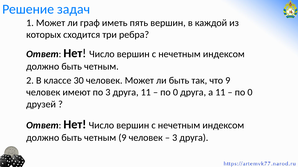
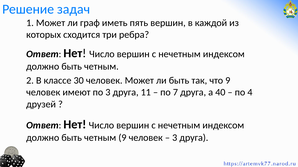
0 at (175, 93): 0 -> 7
а 11: 11 -> 40
0 at (250, 93): 0 -> 4
